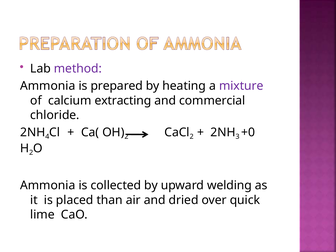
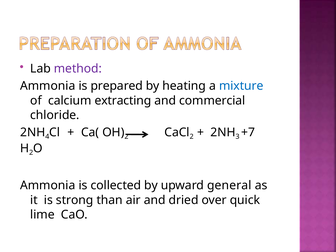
mixture colour: purple -> blue
+0: +0 -> +7
welding: welding -> general
placed: placed -> strong
